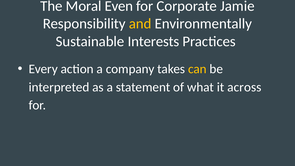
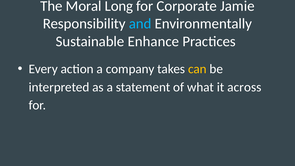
Even: Even -> Long
and colour: yellow -> light blue
Interests: Interests -> Enhance
